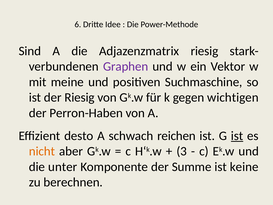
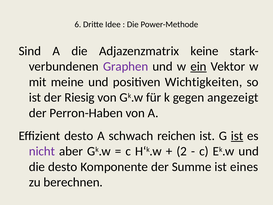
Adjazenzmatrix riesig: riesig -> keine
ein underline: none -> present
Suchmaschine: Suchmaschine -> Wichtigkeiten
wichtigen: wichtigen -> angezeigt
nicht colour: orange -> purple
3: 3 -> 2
die unter: unter -> desto
keine: keine -> eines
